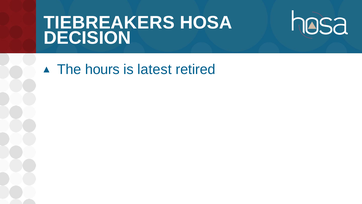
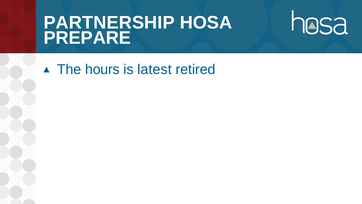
TIEBREAKERS: TIEBREAKERS -> PARTNERSHIP
DECISION: DECISION -> PREPARE
